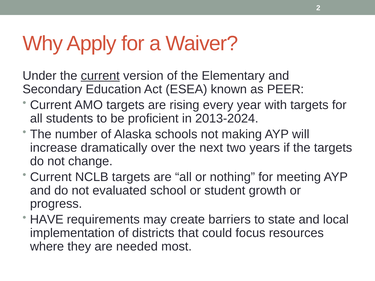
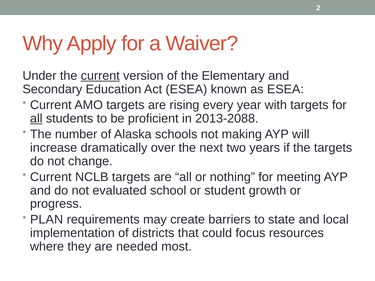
as PEER: PEER -> ESEA
all at (36, 119) underline: none -> present
2013-2024: 2013-2024 -> 2013-2088
HAVE: HAVE -> PLAN
